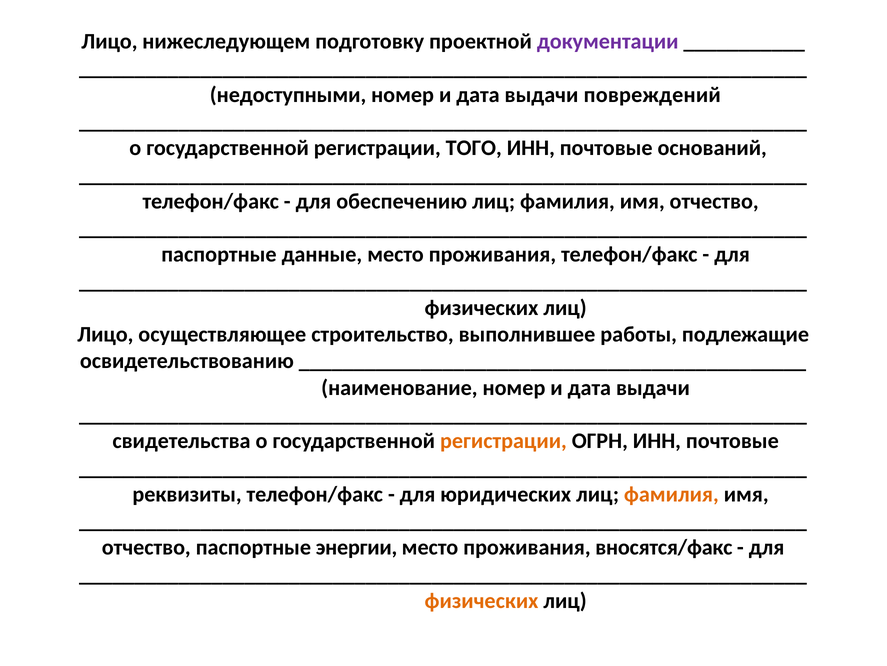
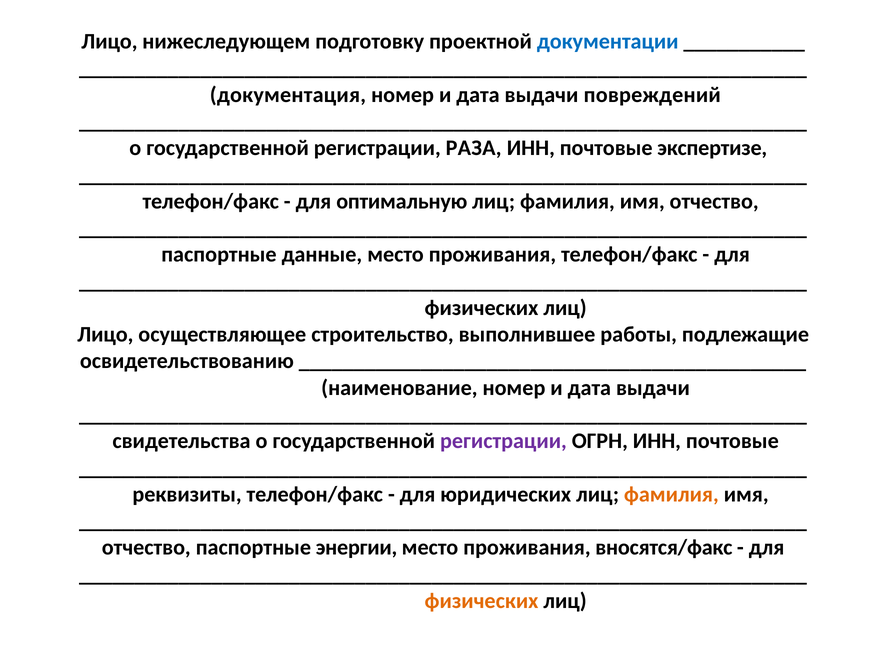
документации colour: purple -> blue
недоступными: недоступными -> документация
ТОГО: ТОГО -> РАЗА
оснований: оснований -> экспертизе
обеспечению: обеспечению -> оптимальную
регистрации at (503, 441) colour: orange -> purple
